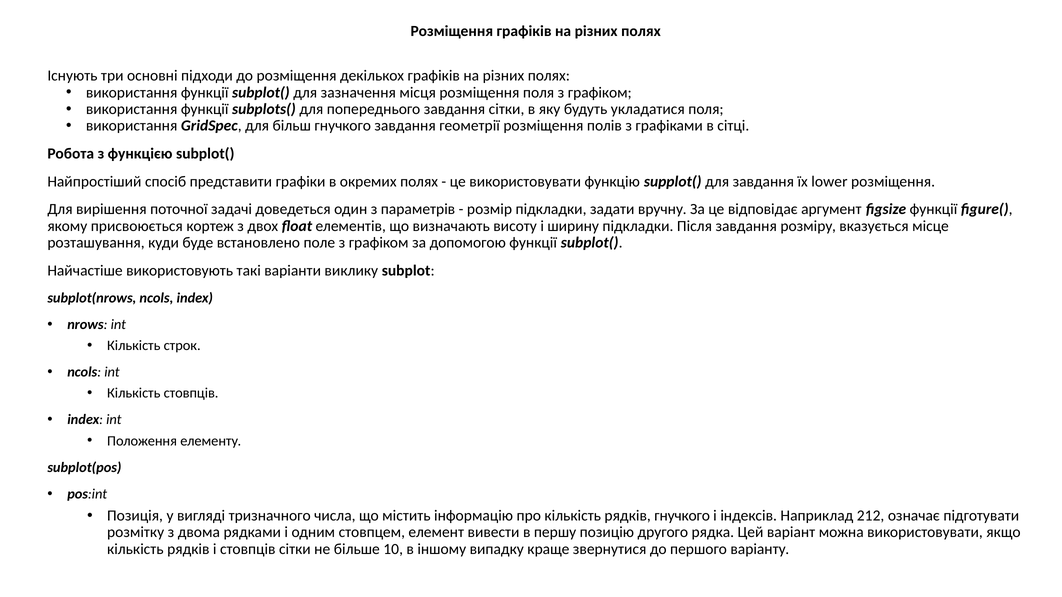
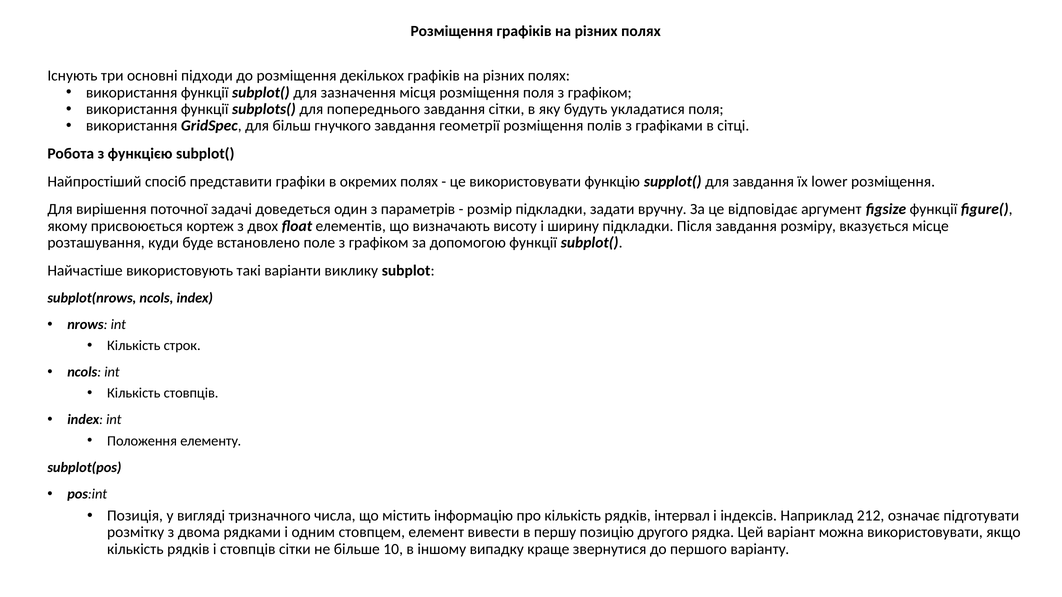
рядків гнучкого: гнучкого -> інтервал
